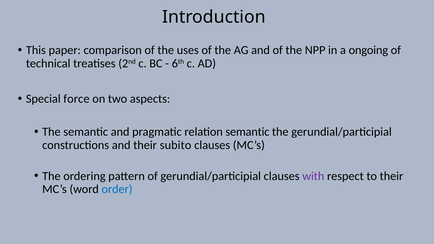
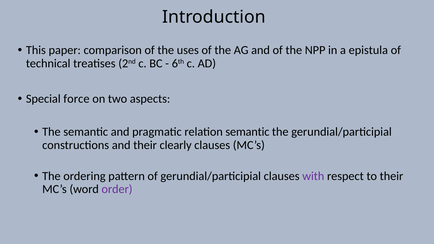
ongoing: ongoing -> epistula
subito: subito -> clearly
order colour: blue -> purple
